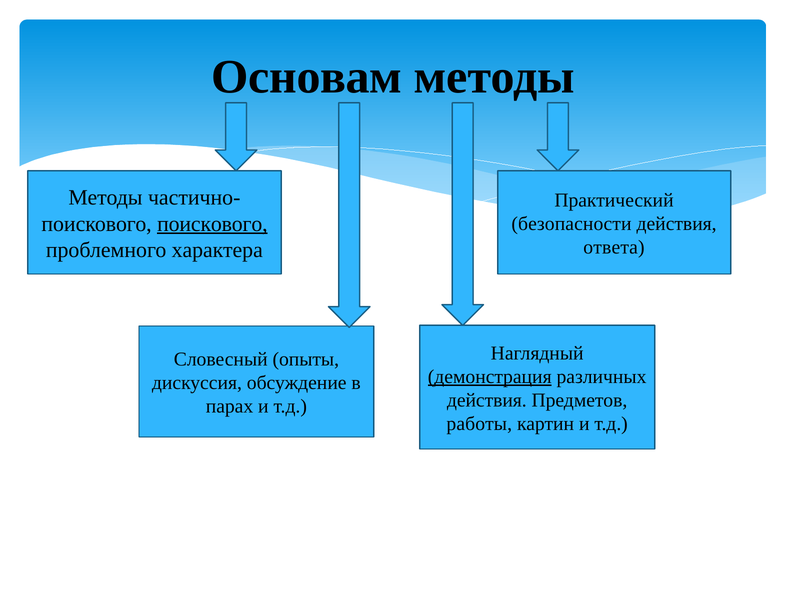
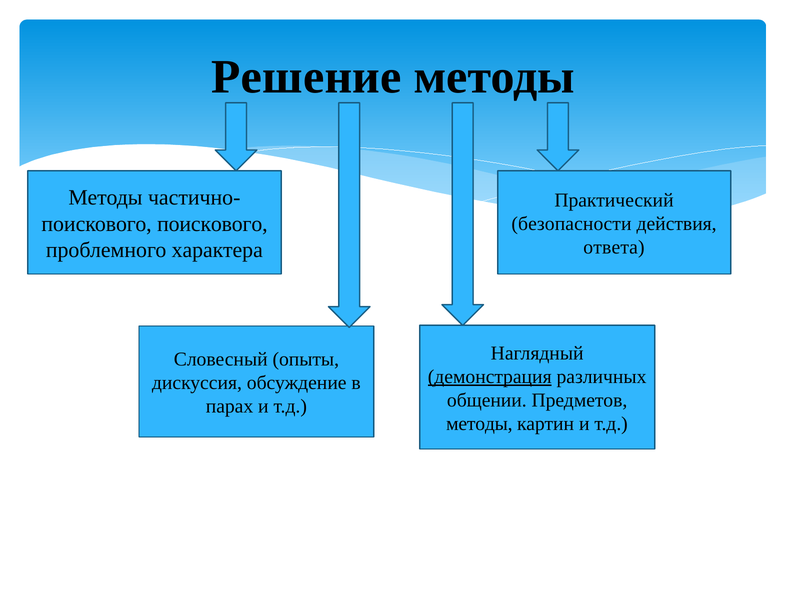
Основам: Основам -> Решение
поискового at (212, 224) underline: present -> none
действия at (487, 400): действия -> общении
работы at (479, 424): работы -> методы
